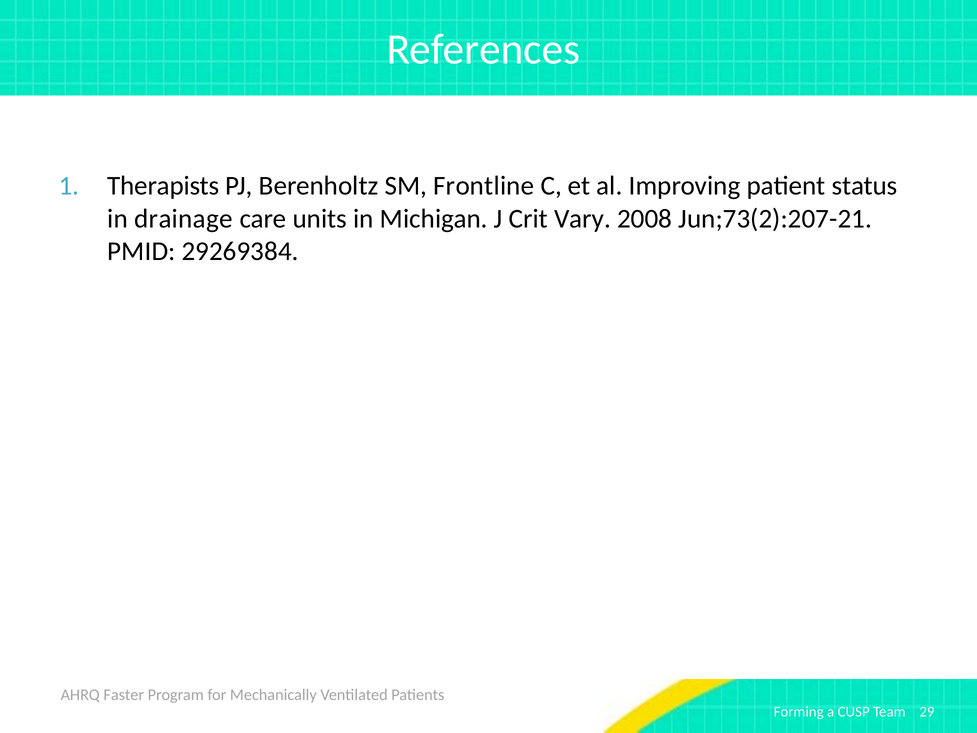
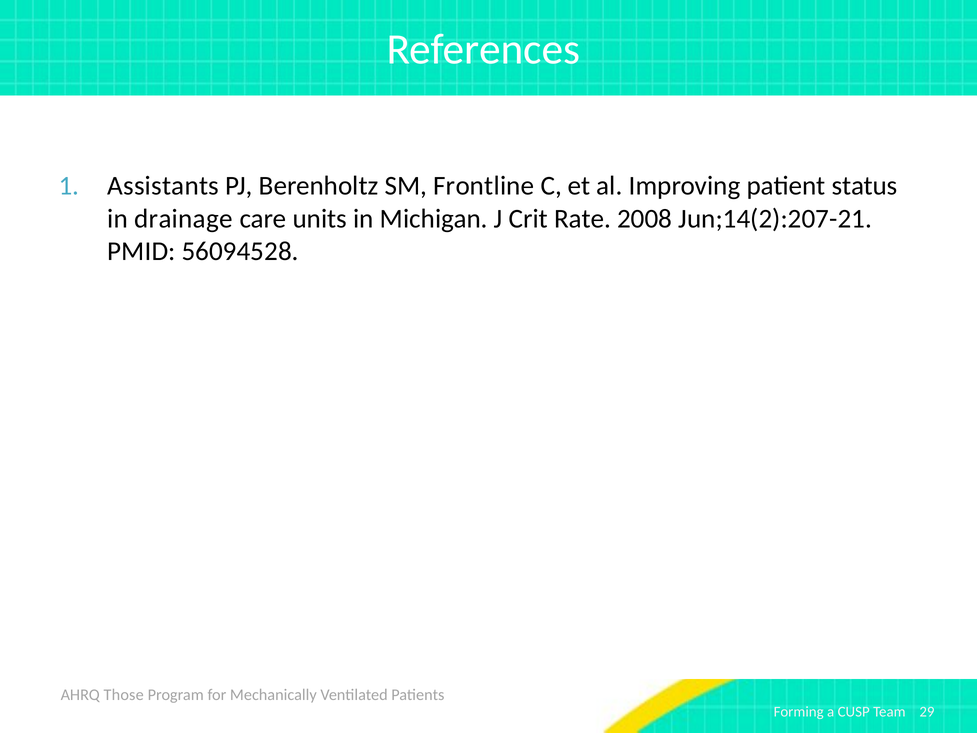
Therapists: Therapists -> Assistants
Vary: Vary -> Rate
Jun;73(2):207-21: Jun;73(2):207-21 -> Jun;14(2):207-21
29269384: 29269384 -> 56094528
Faster: Faster -> Those
